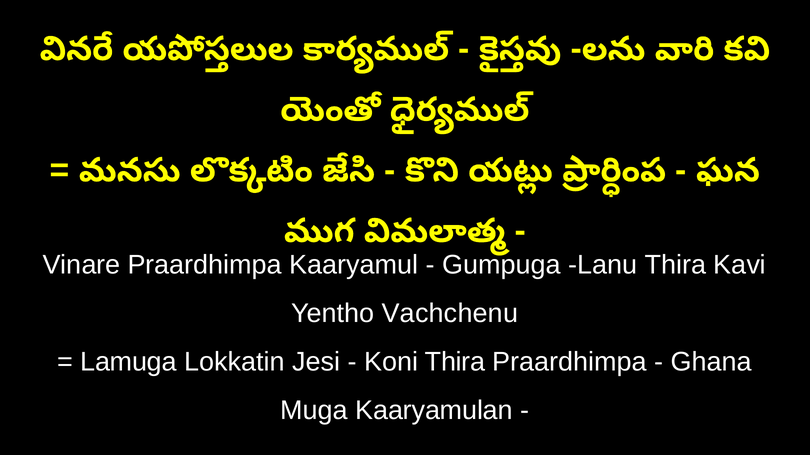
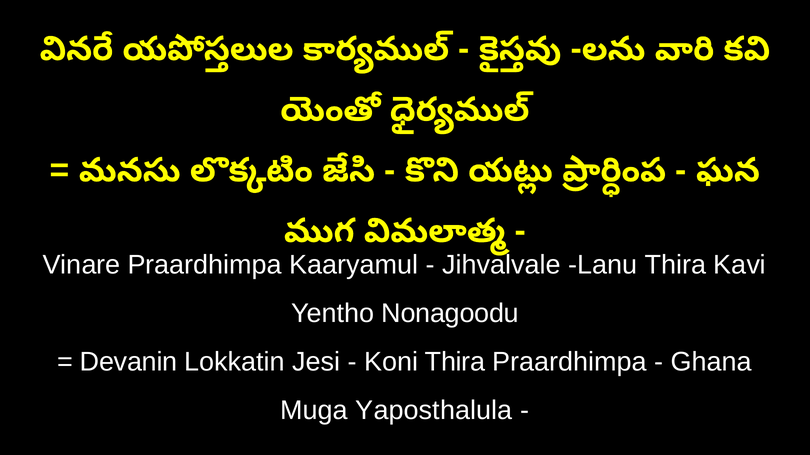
Gumpuga: Gumpuga -> Jihvalvale
Vachchenu: Vachchenu -> Nonagoodu
Lamuga: Lamuga -> Devanin
Kaaryamulan: Kaaryamulan -> Yaposthalula
